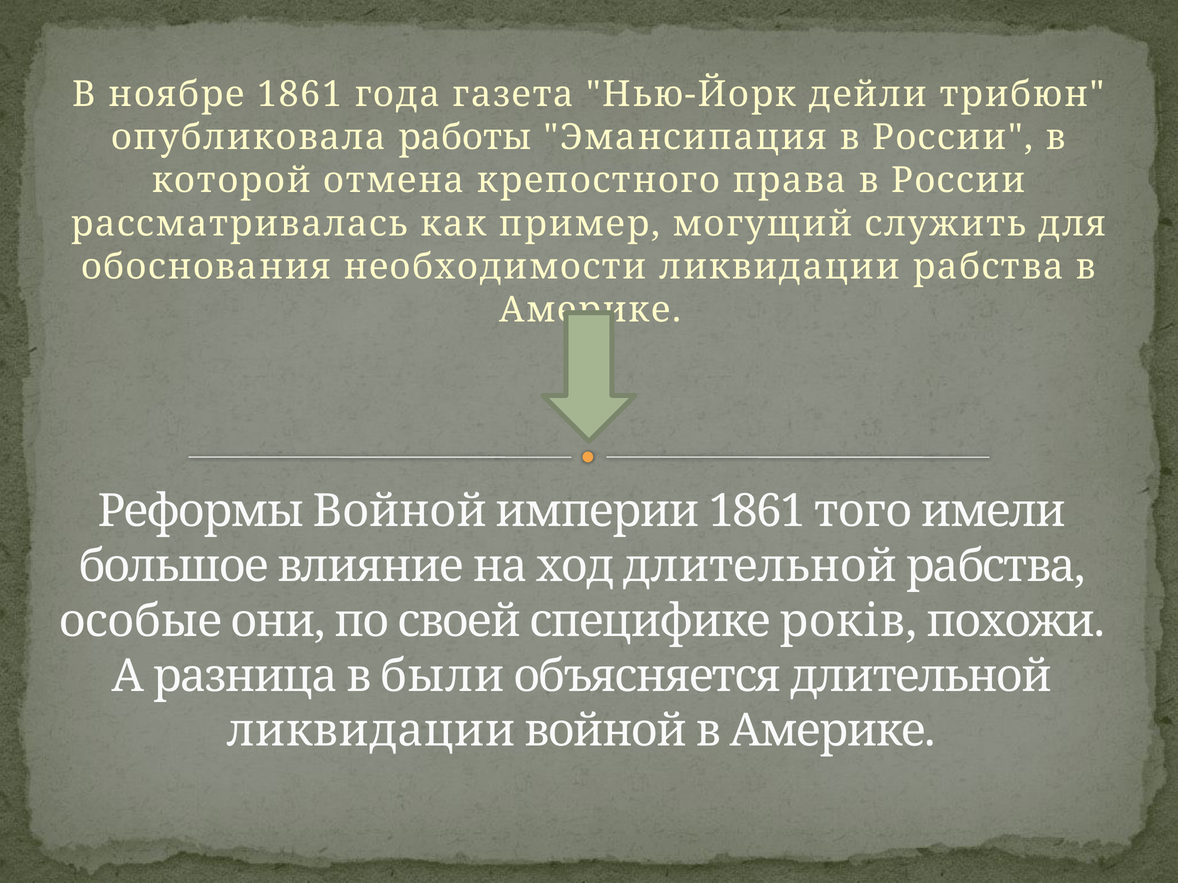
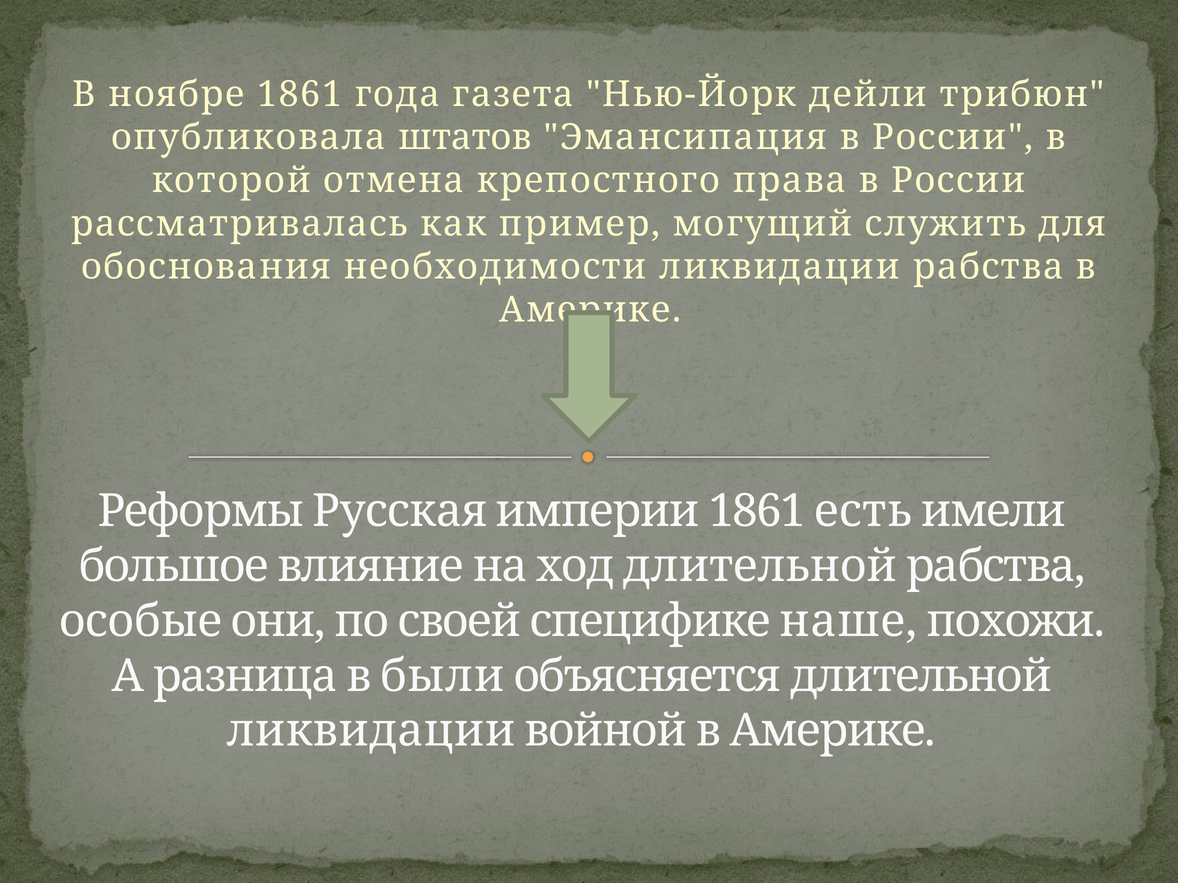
работы: работы -> штатов
Реформы Войной: Войной -> Русская
того: того -> есть
років: років -> наше
